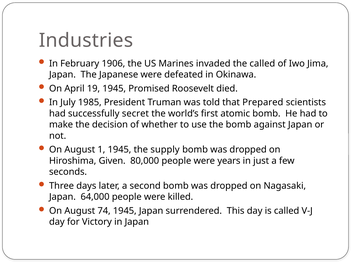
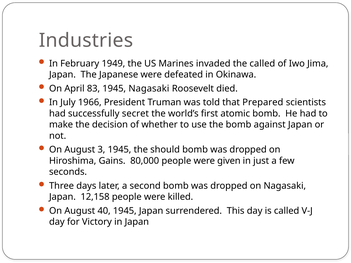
1906: 1906 -> 1949
19: 19 -> 83
1945 Promised: Promised -> Nagasaki
1985: 1985 -> 1966
1: 1 -> 3
supply: supply -> should
Given: Given -> Gains
years: years -> given
64,000: 64,000 -> 12,158
74: 74 -> 40
